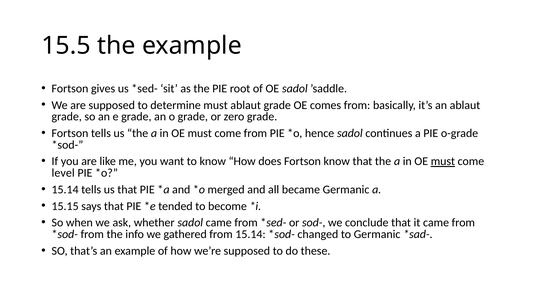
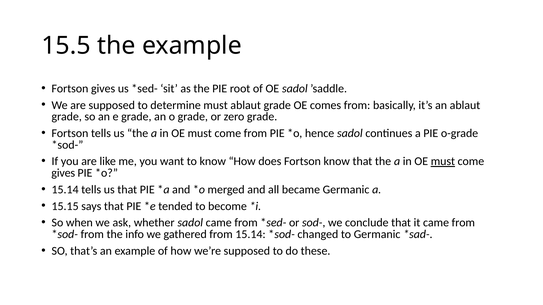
level at (63, 173): level -> gives
